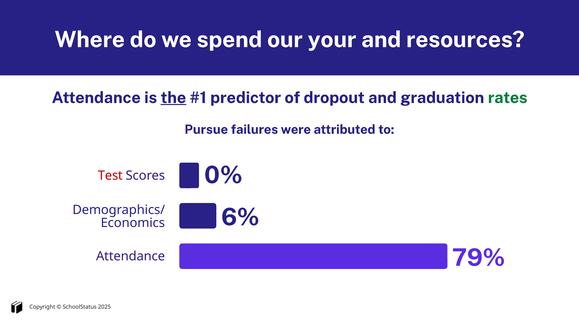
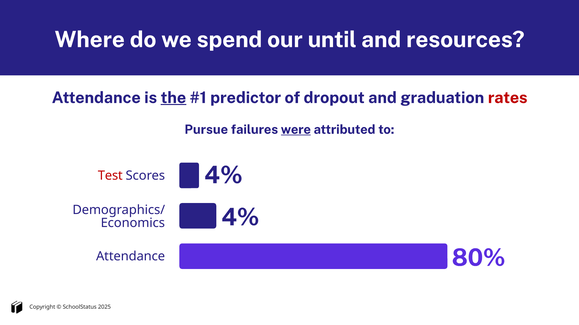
your: your -> until
rates colour: green -> red
were underline: none -> present
Scores 0%: 0% -> 4%
6% at (240, 218): 6% -> 4%
79%: 79% -> 80%
